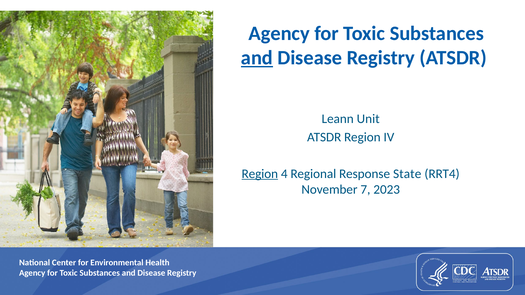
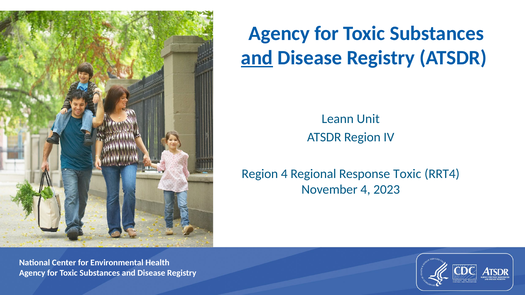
Region at (260, 174) underline: present -> none
Response State: State -> Toxic
November 7: 7 -> 4
